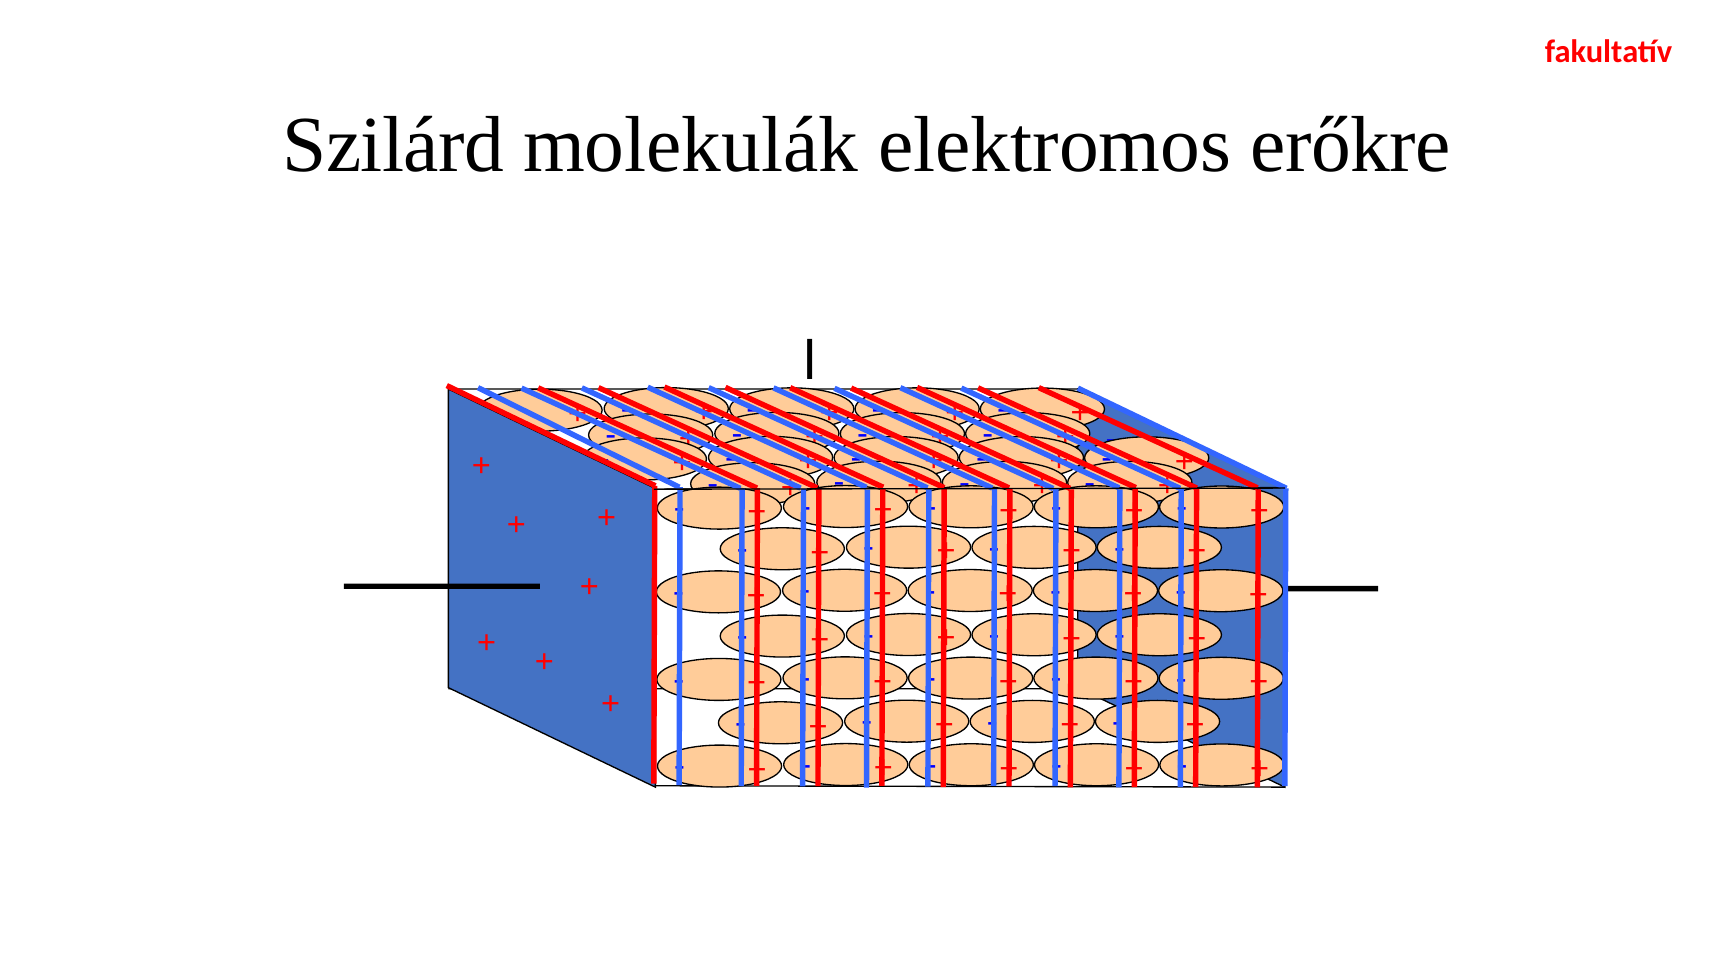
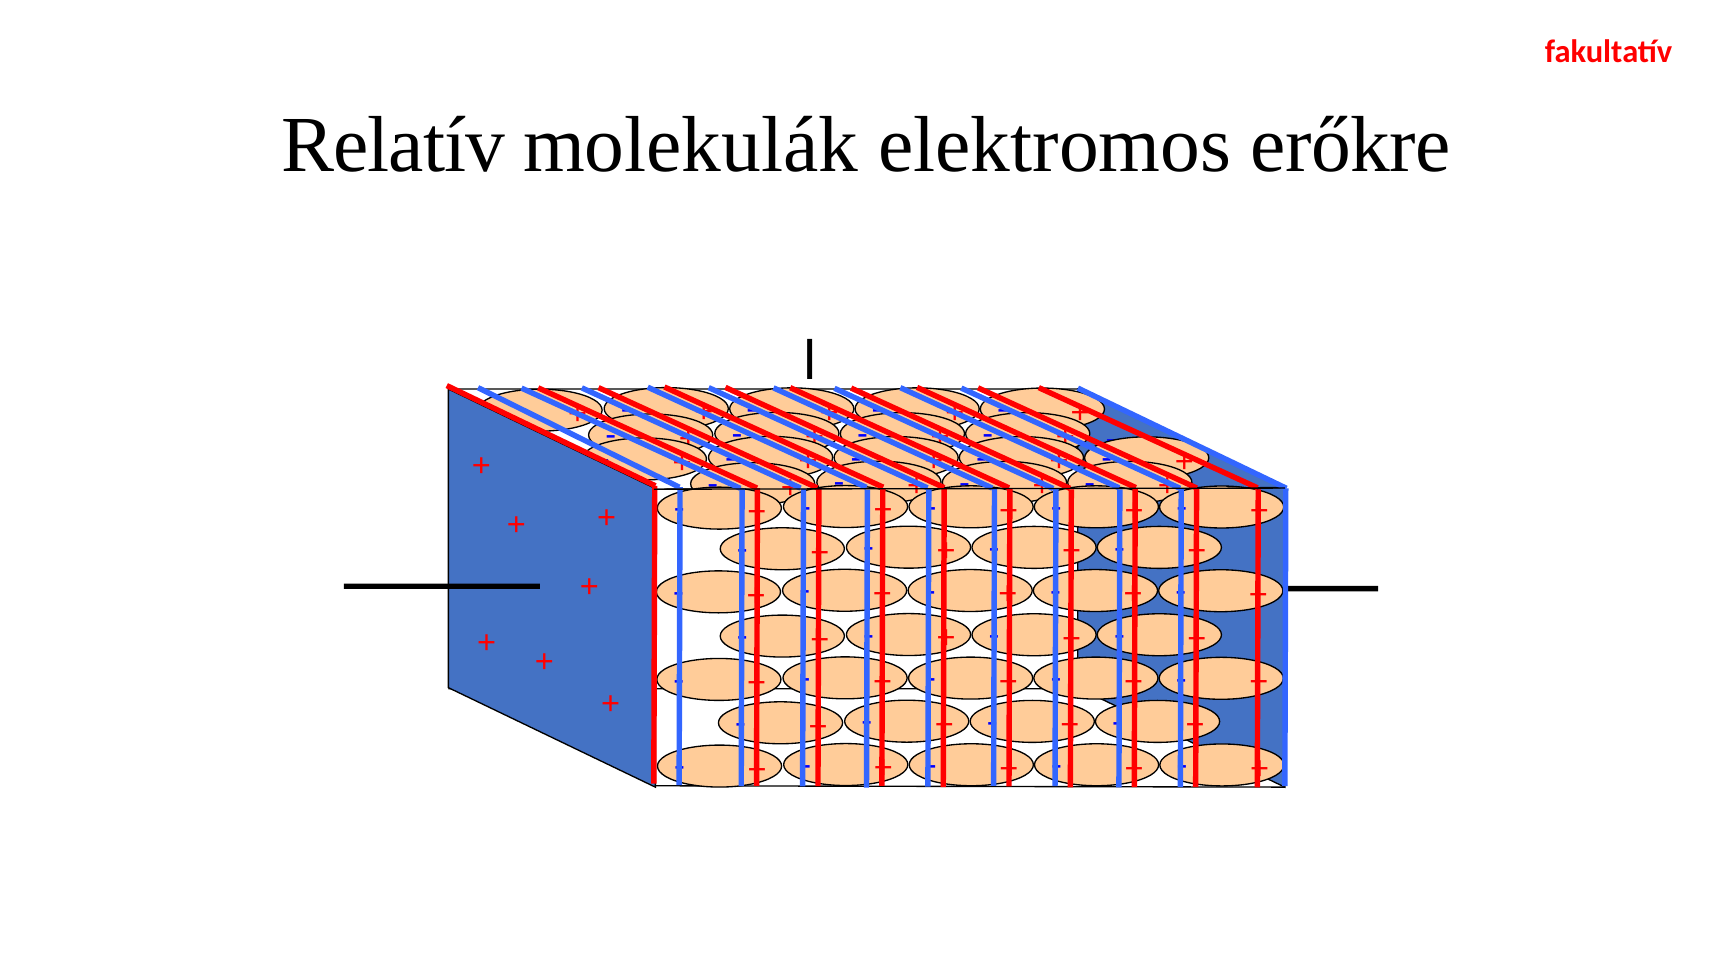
Szilárd: Szilárd -> Relatív
